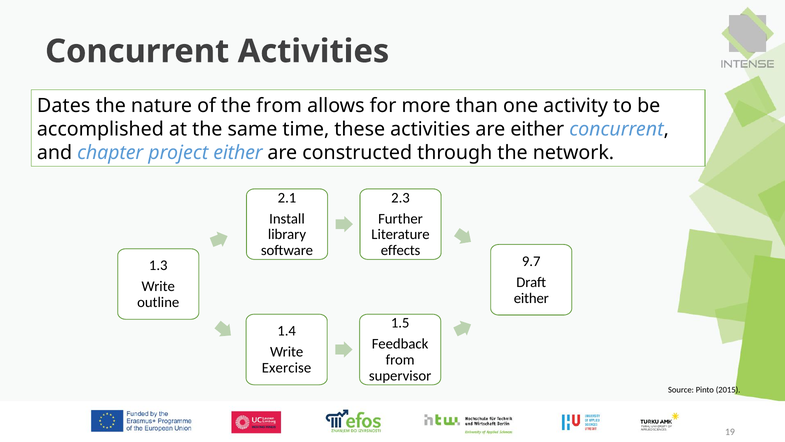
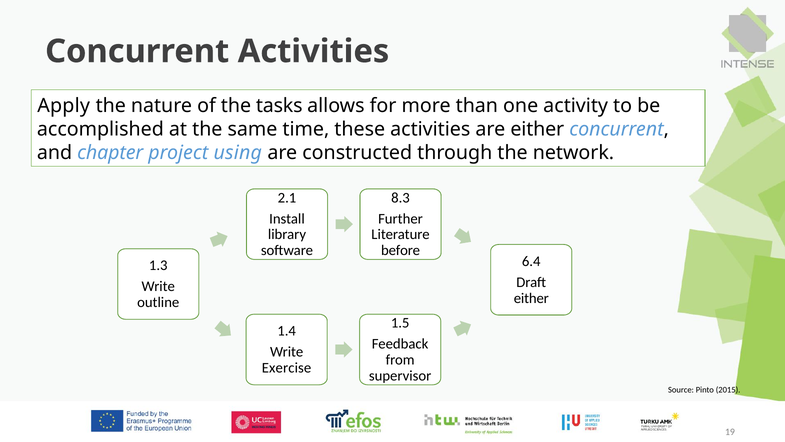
Dates: Dates -> Apply
the from: from -> tasks
project either: either -> using
2.3: 2.3 -> 8.3
effects: effects -> before
9.7: 9.7 -> 6.4
